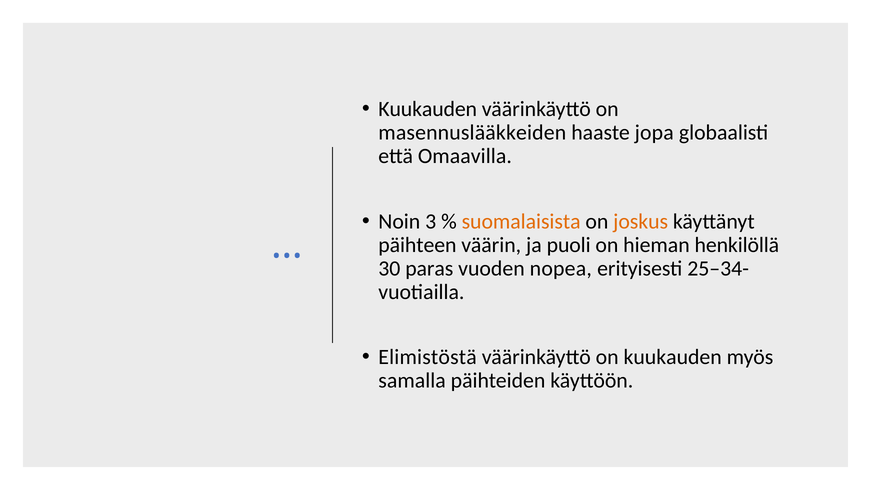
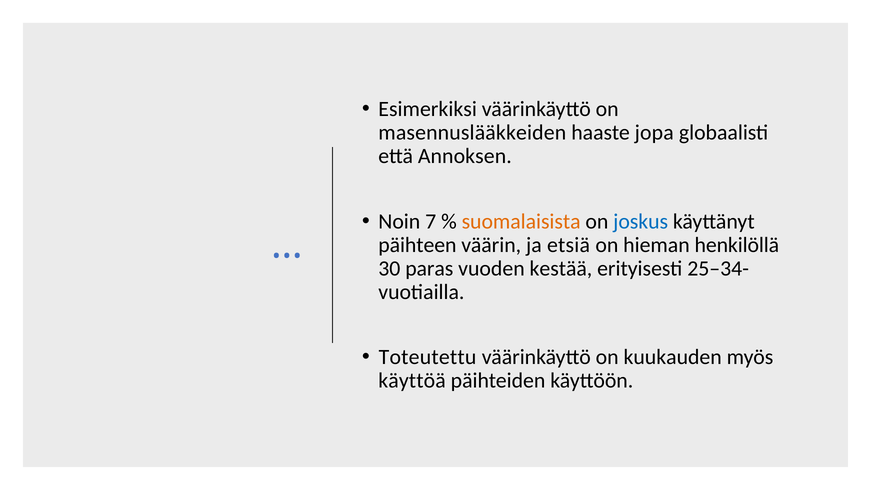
Kuukauden at (428, 109): Kuukauden -> Esimerkiksi
Omaavilla: Omaavilla -> Annoksen
3: 3 -> 7
joskus colour: orange -> blue
puoli: puoli -> etsiä
nopea: nopea -> kestää
Elimistöstä: Elimistöstä -> Toteutettu
samalla: samalla -> käyttöä
